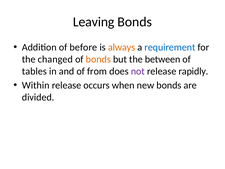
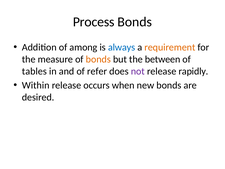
Leaving: Leaving -> Process
before: before -> among
always colour: orange -> blue
requirement colour: blue -> orange
changed: changed -> measure
from: from -> refer
divided: divided -> desired
